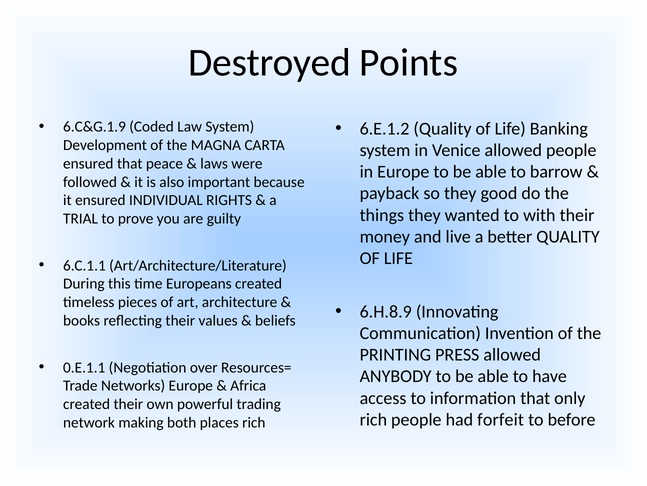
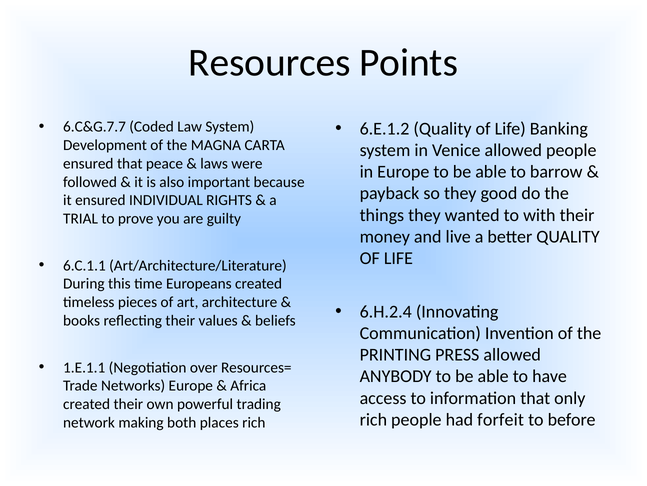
Destroyed: Destroyed -> Resources
6.C&G.1.9: 6.C&G.1.9 -> 6.C&G.7.7
6.H.8.9: 6.H.8.9 -> 6.H.2.4
0.E.1.1: 0.E.1.1 -> 1.E.1.1
